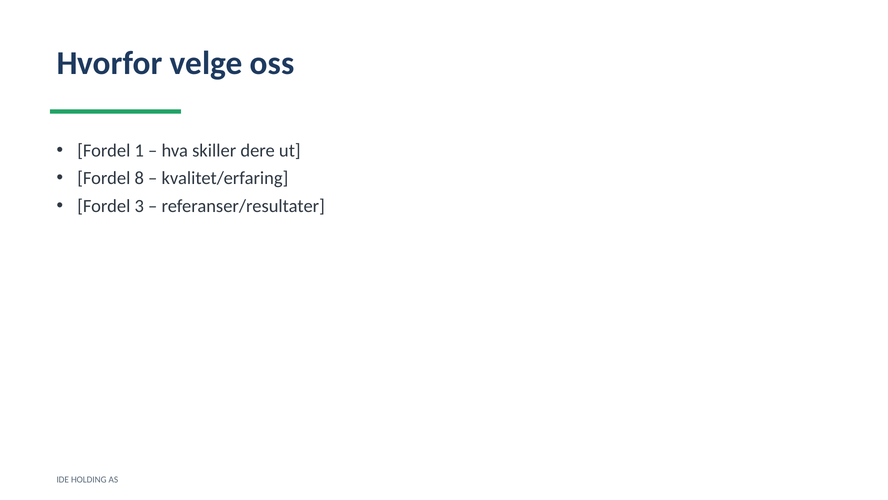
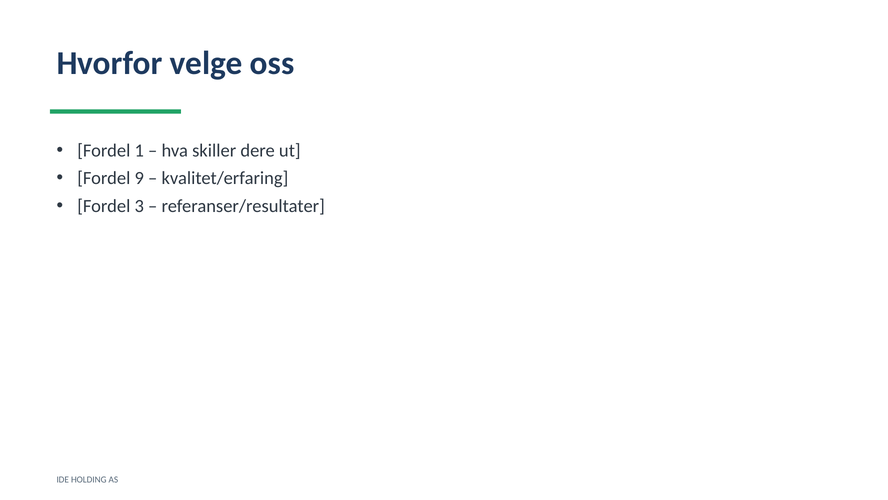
8: 8 -> 9
